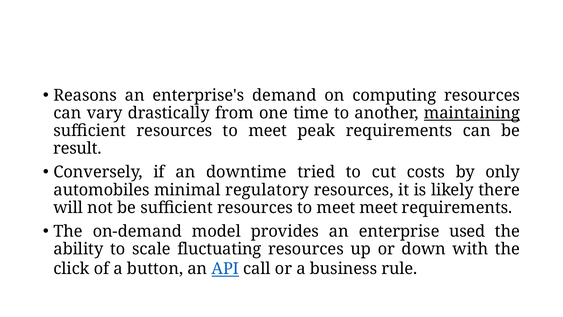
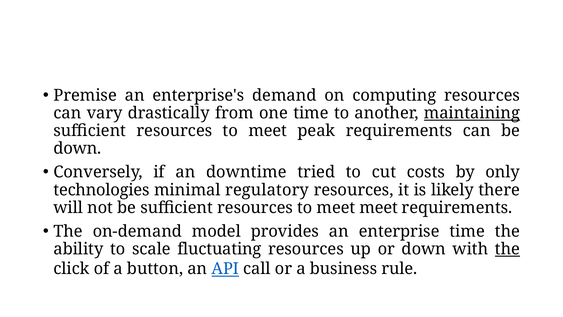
Reasons: Reasons -> Premise
result at (77, 148): result -> down
automobiles: automobiles -> technologies
enterprise used: used -> time
the at (507, 249) underline: none -> present
